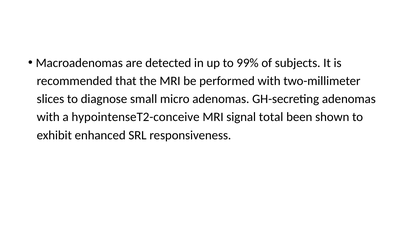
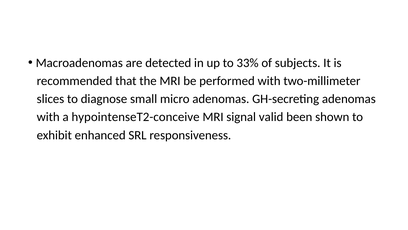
99%: 99% -> 33%
total: total -> valid
